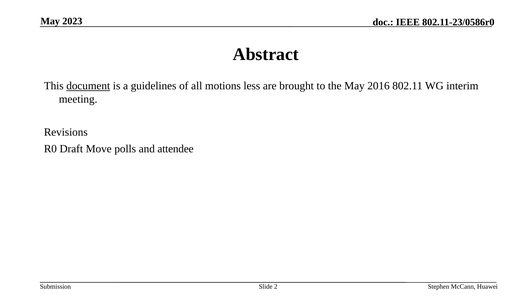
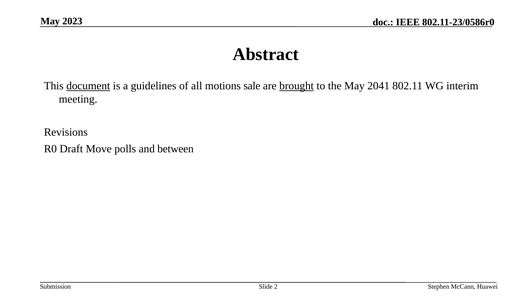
less: less -> sale
brought underline: none -> present
2016: 2016 -> 2041
attendee: attendee -> between
